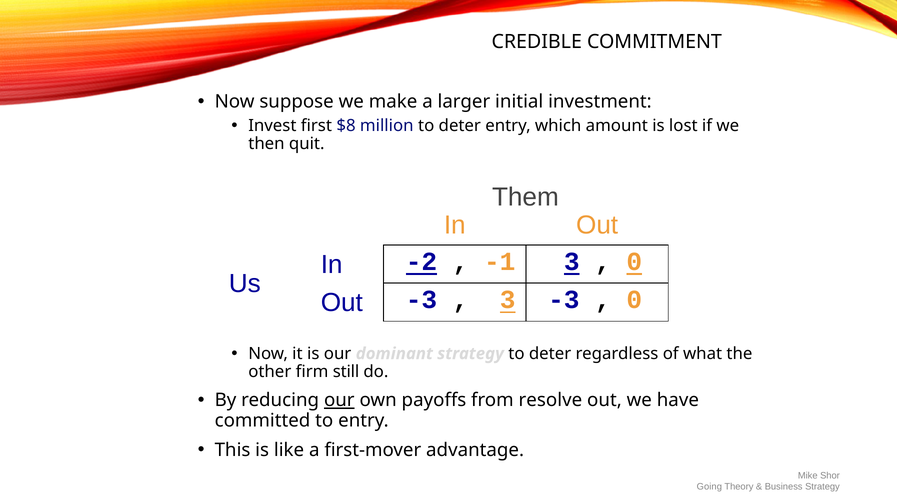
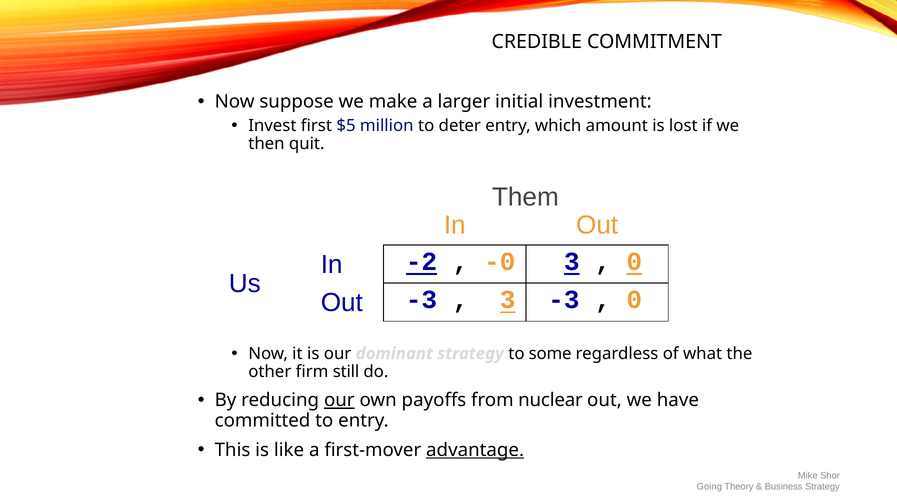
$8: $8 -> $5
-1: -1 -> -0
strategy to deter: deter -> some
resolve: resolve -> nuclear
advantage underline: none -> present
